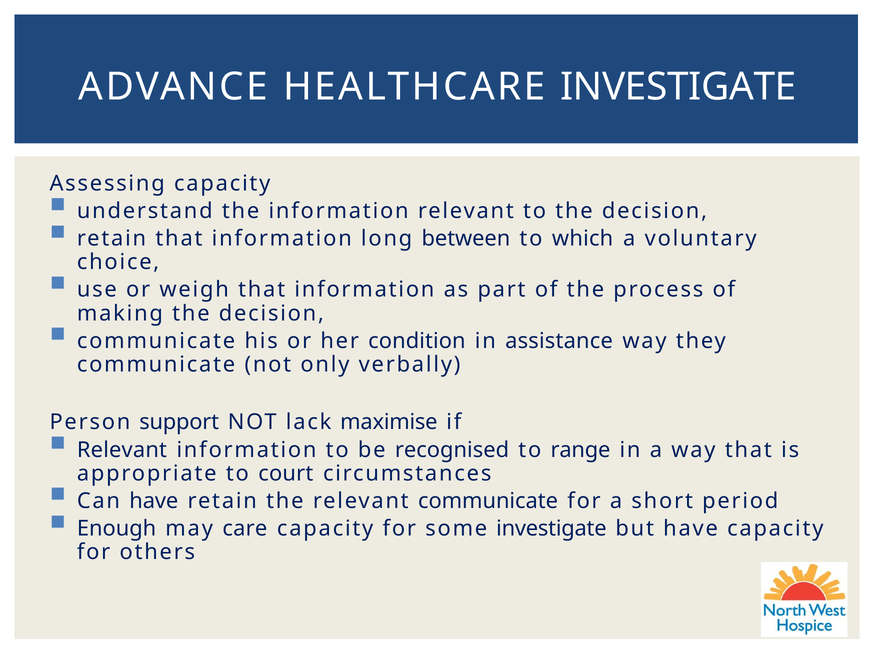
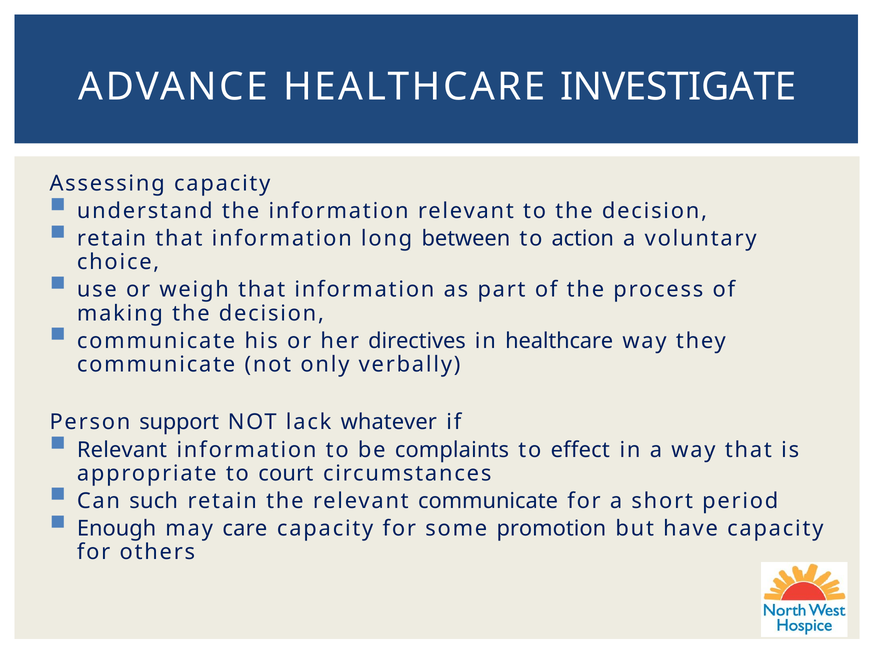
which: which -> action
condition: condition -> directives
in assistance: assistance -> healthcare
maximise: maximise -> whatever
recognised: recognised -> complaints
range: range -> effect
Can have: have -> such
some investigate: investigate -> promotion
